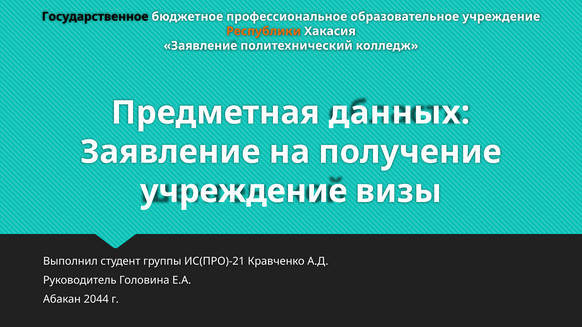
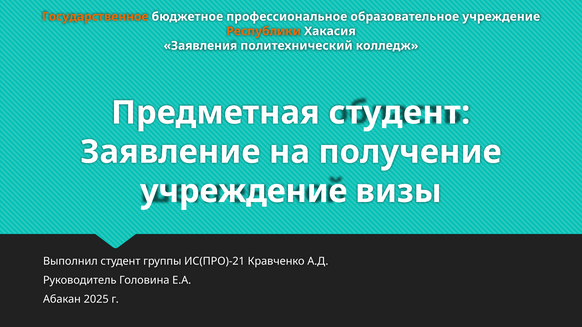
Государственное colour: black -> orange
Заявление at (200, 46): Заявление -> Заявления
Предметная данных: данных -> студент
2044: 2044 -> 2025
